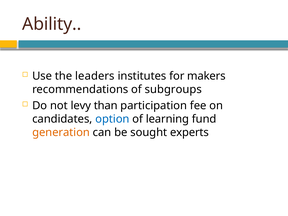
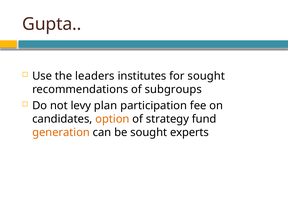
Ability: Ability -> Gupta
for makers: makers -> sought
than: than -> plan
option colour: blue -> orange
learning: learning -> strategy
